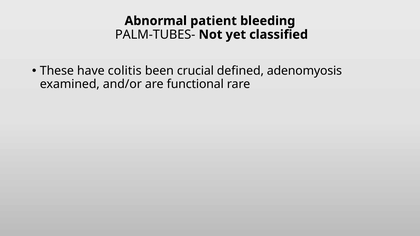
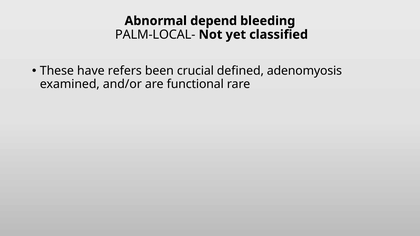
patient: patient -> depend
PALM-TUBES-: PALM-TUBES- -> PALM-LOCAL-
colitis: colitis -> refers
